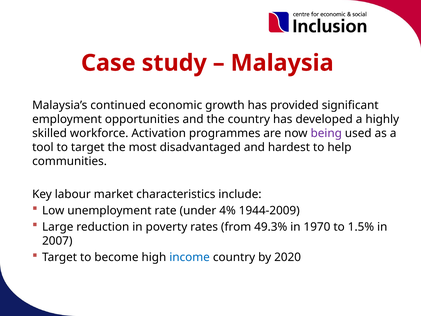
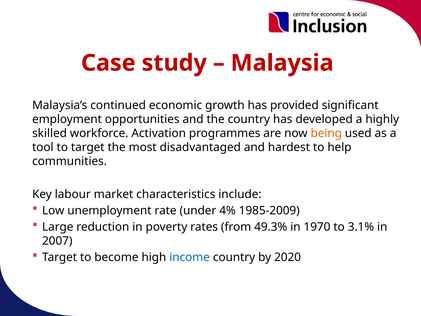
being colour: purple -> orange
1944-2009: 1944-2009 -> 1985-2009
1.5%: 1.5% -> 3.1%
